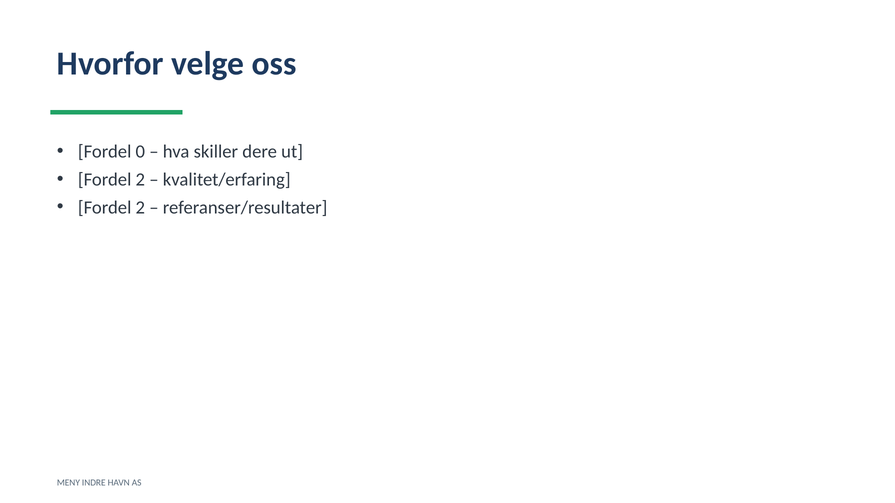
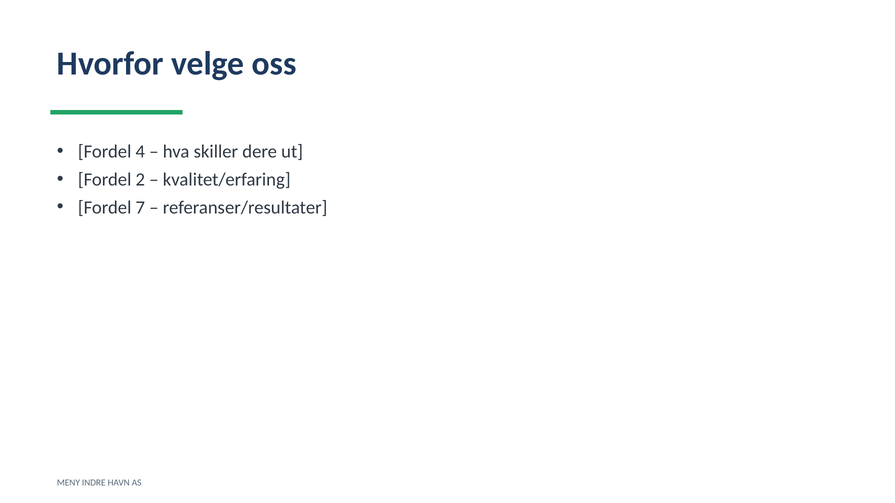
0: 0 -> 4
2 at (140, 208): 2 -> 7
